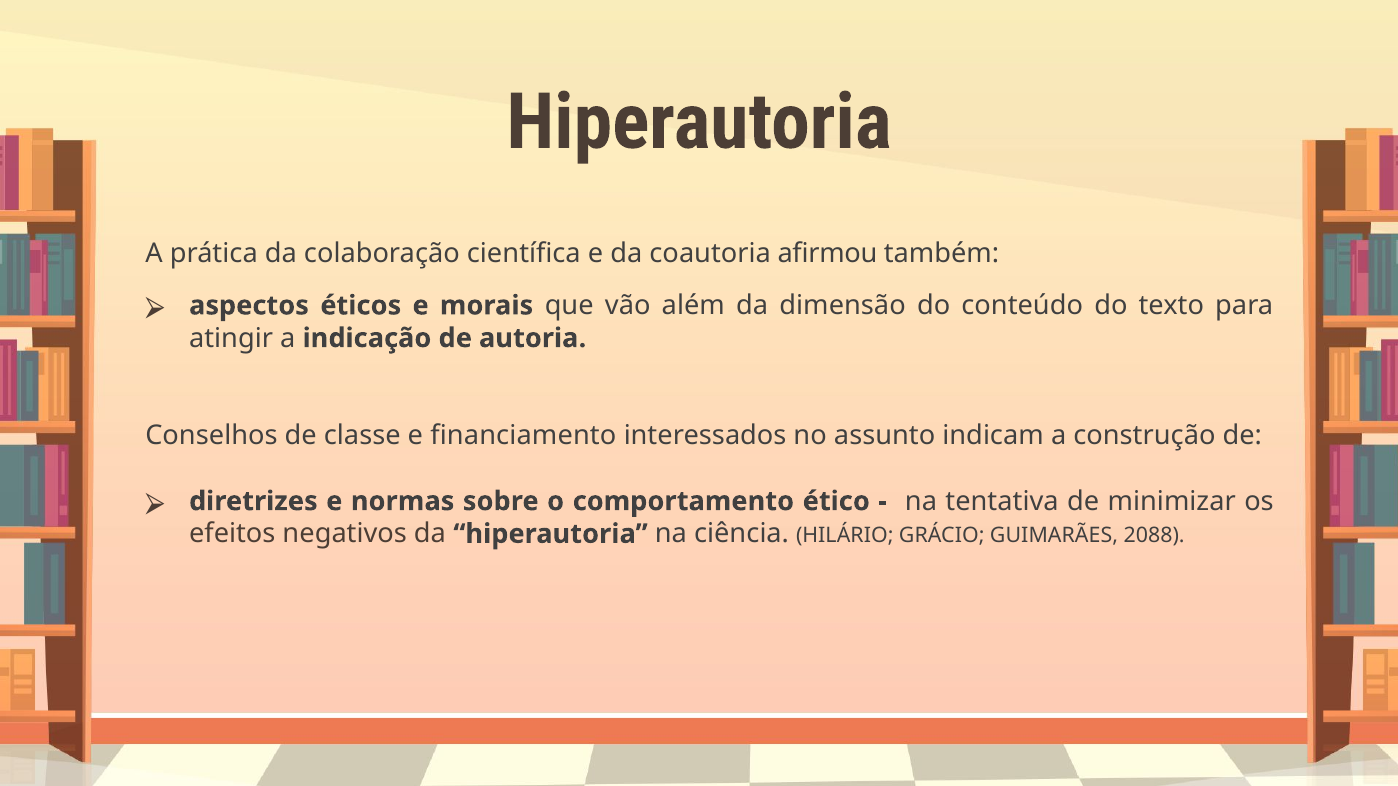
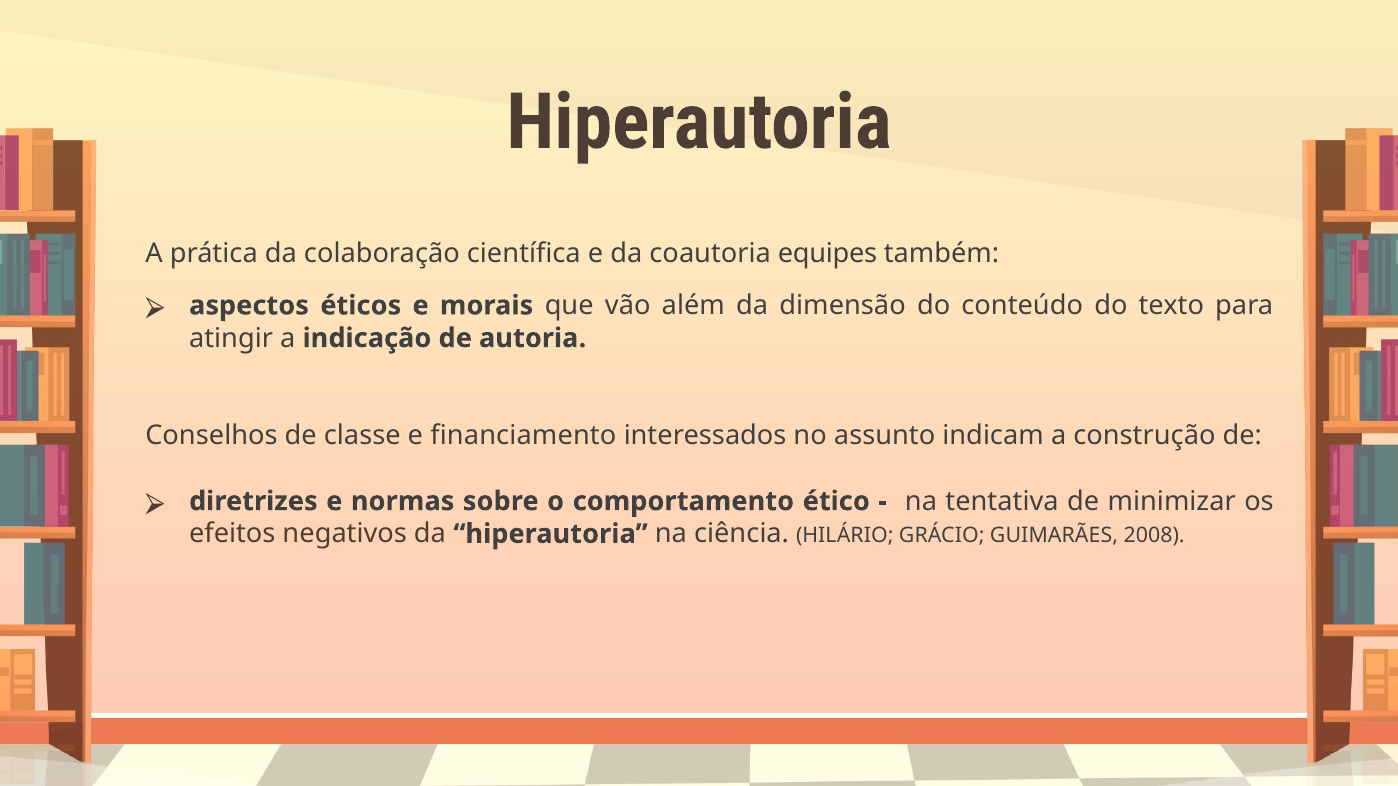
afirmou: afirmou -> equipes
2088: 2088 -> 2008
